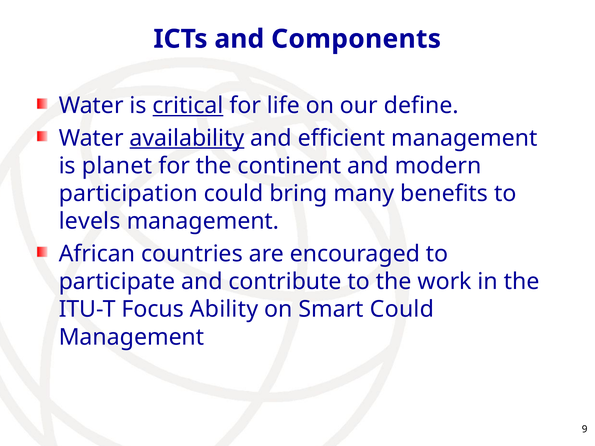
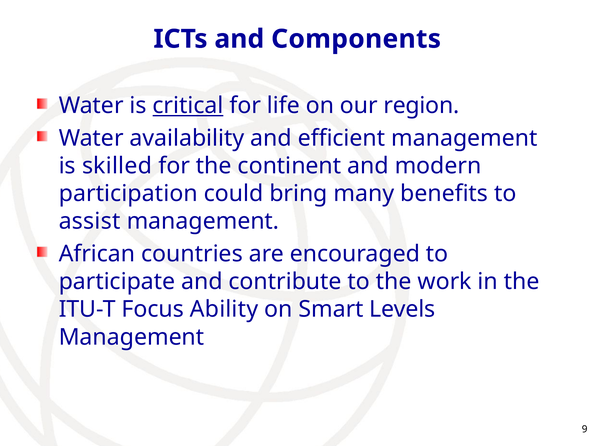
define: define -> region
availability underline: present -> none
planet: planet -> skilled
levels: levels -> assist
Smart Could: Could -> Levels
